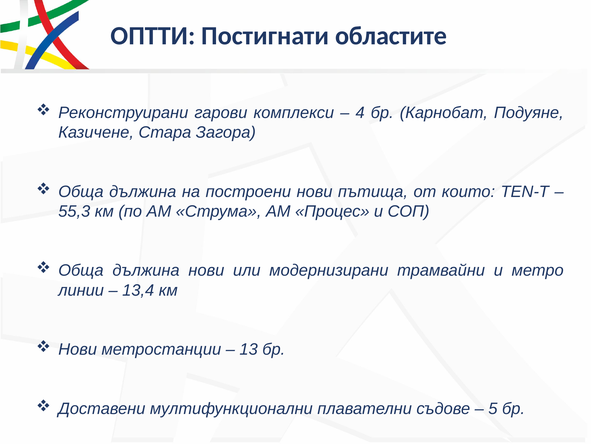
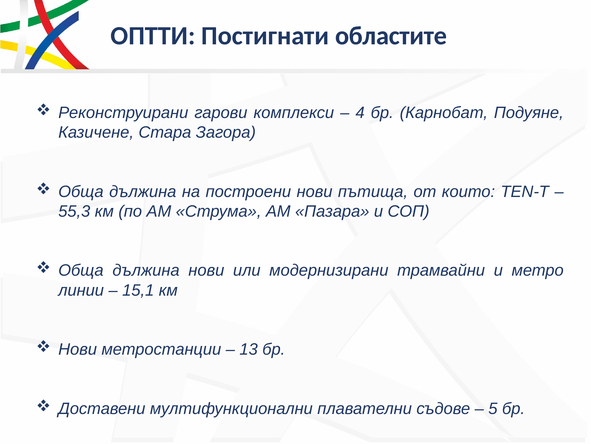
Процес: Процес -> Пазара
13,4: 13,4 -> 15,1
